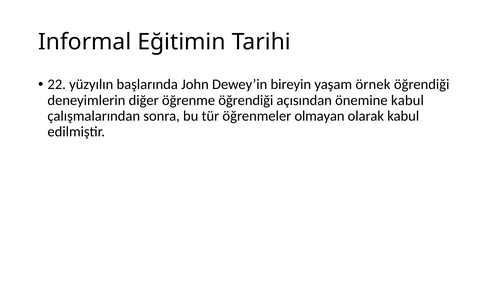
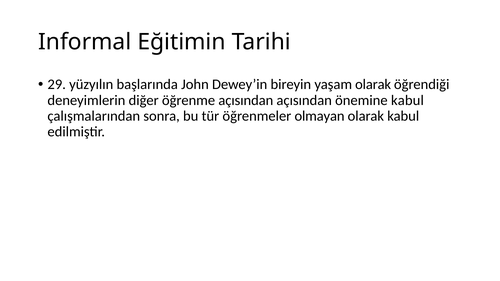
22: 22 -> 29
yaşam örnek: örnek -> olarak
öğrenme öğrendiği: öğrendiği -> açısından
